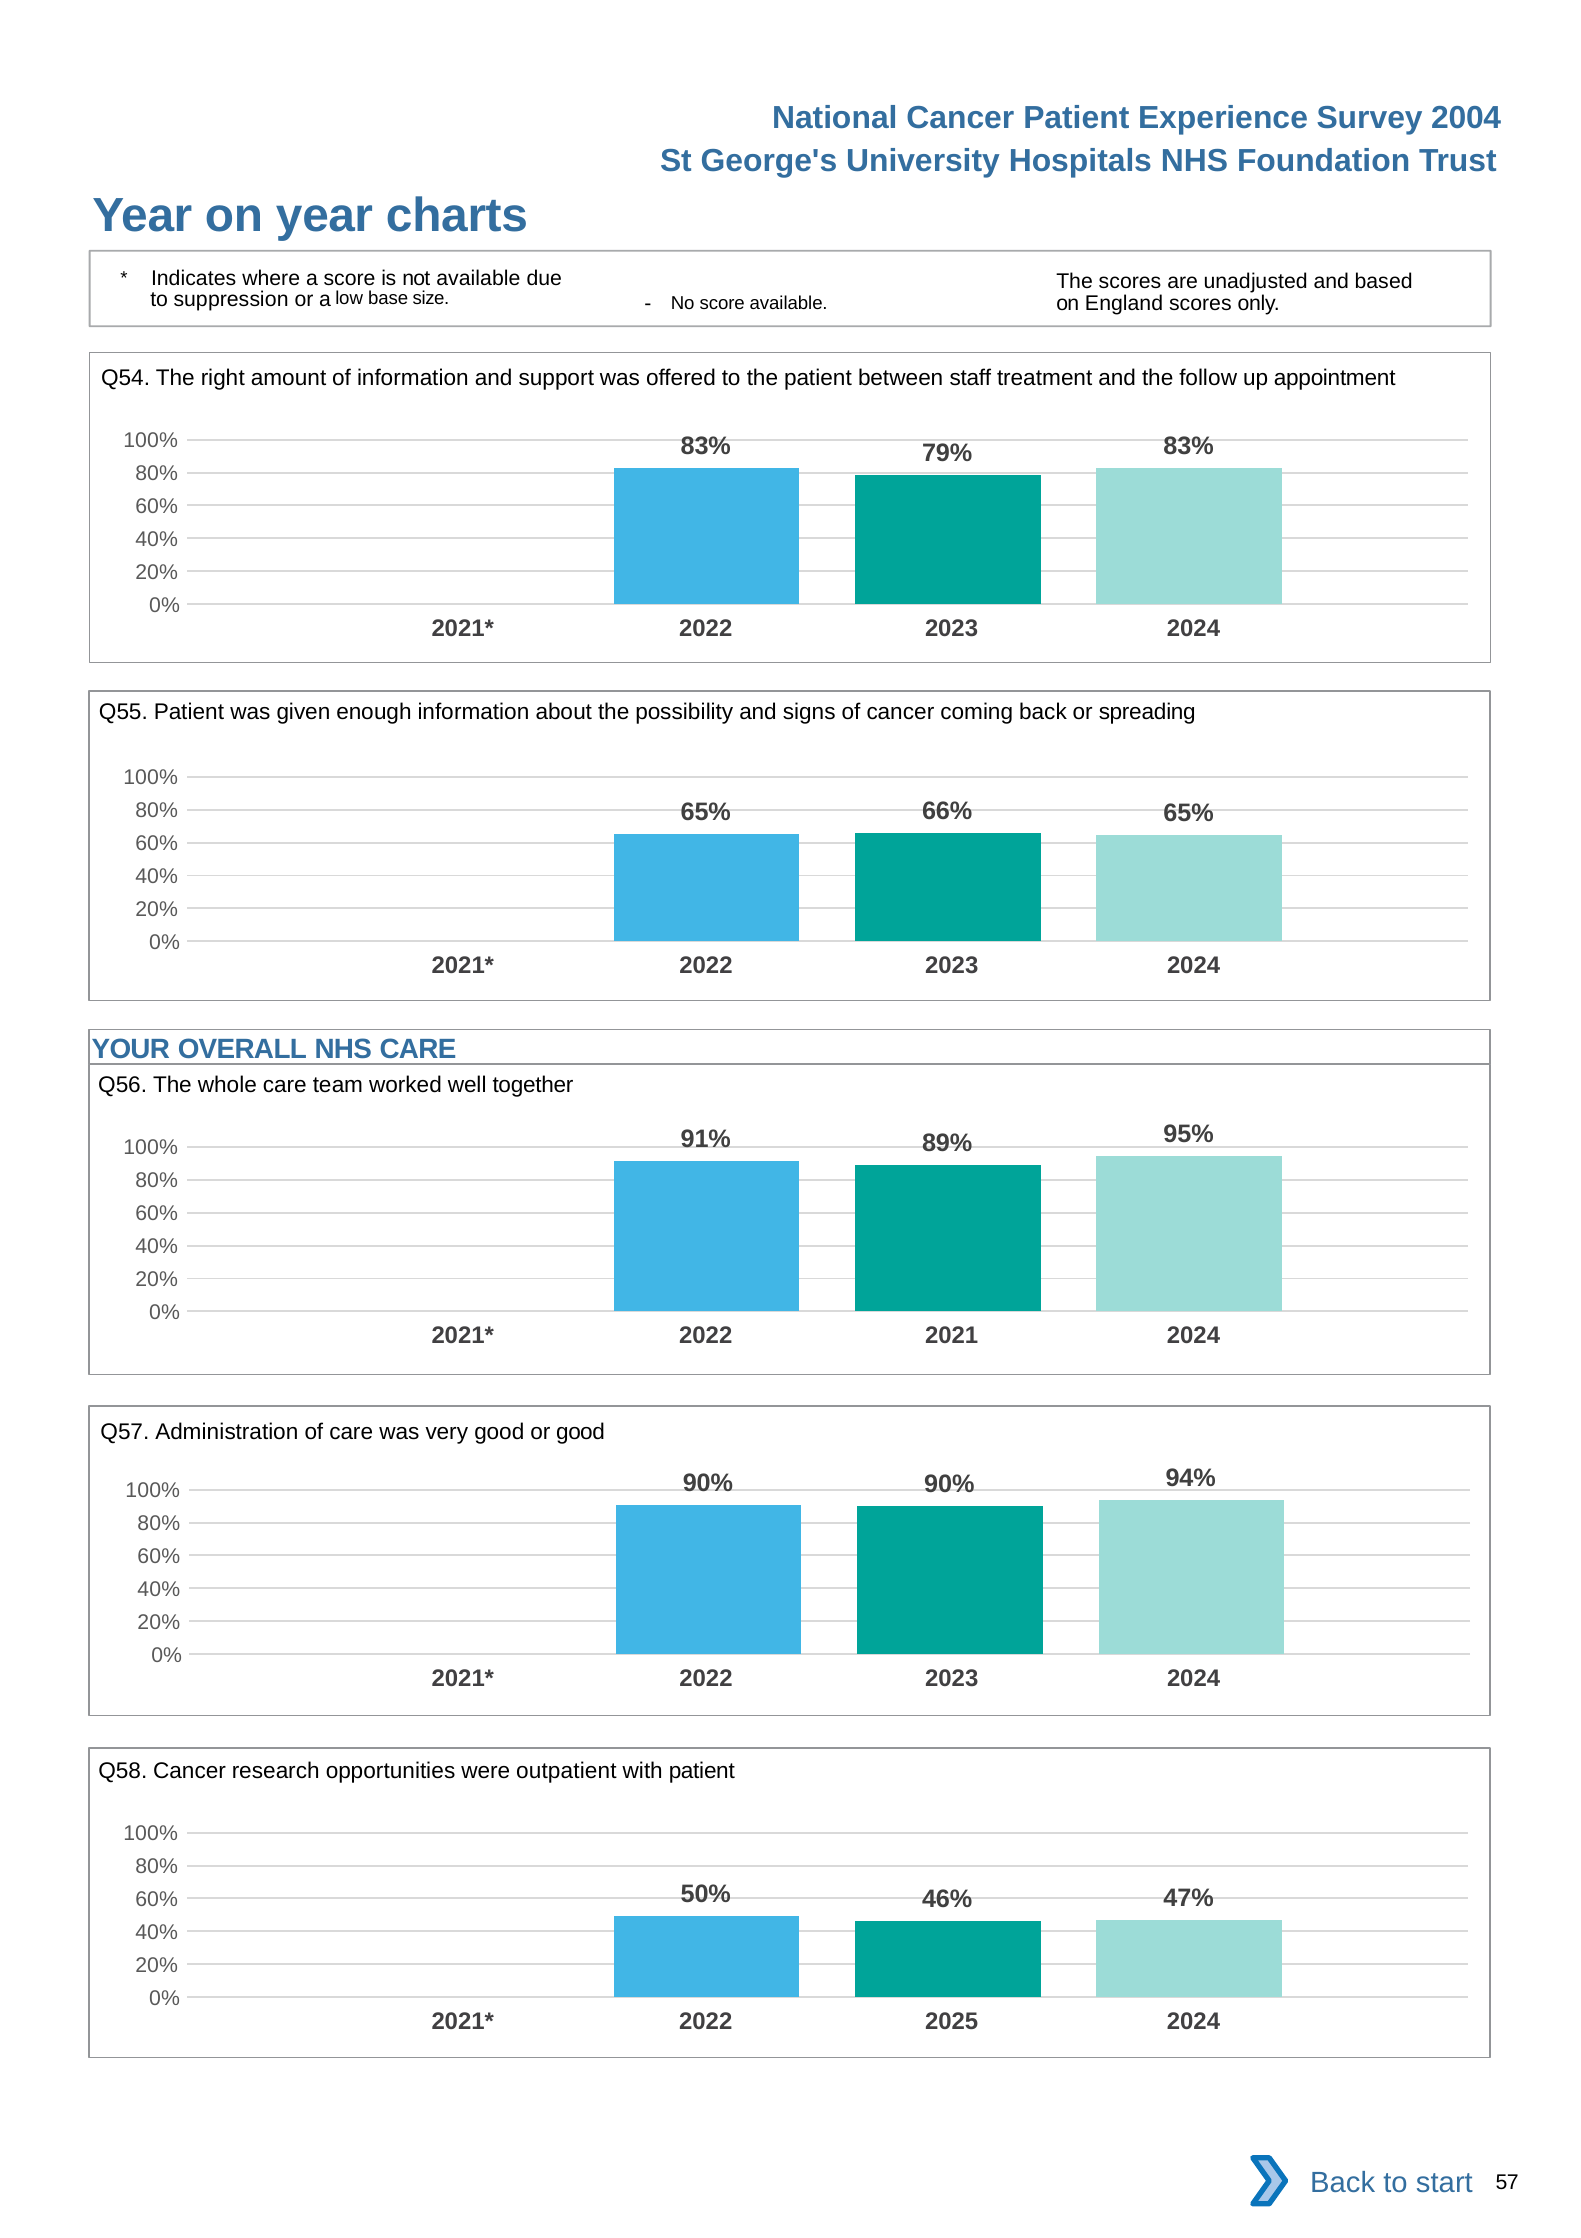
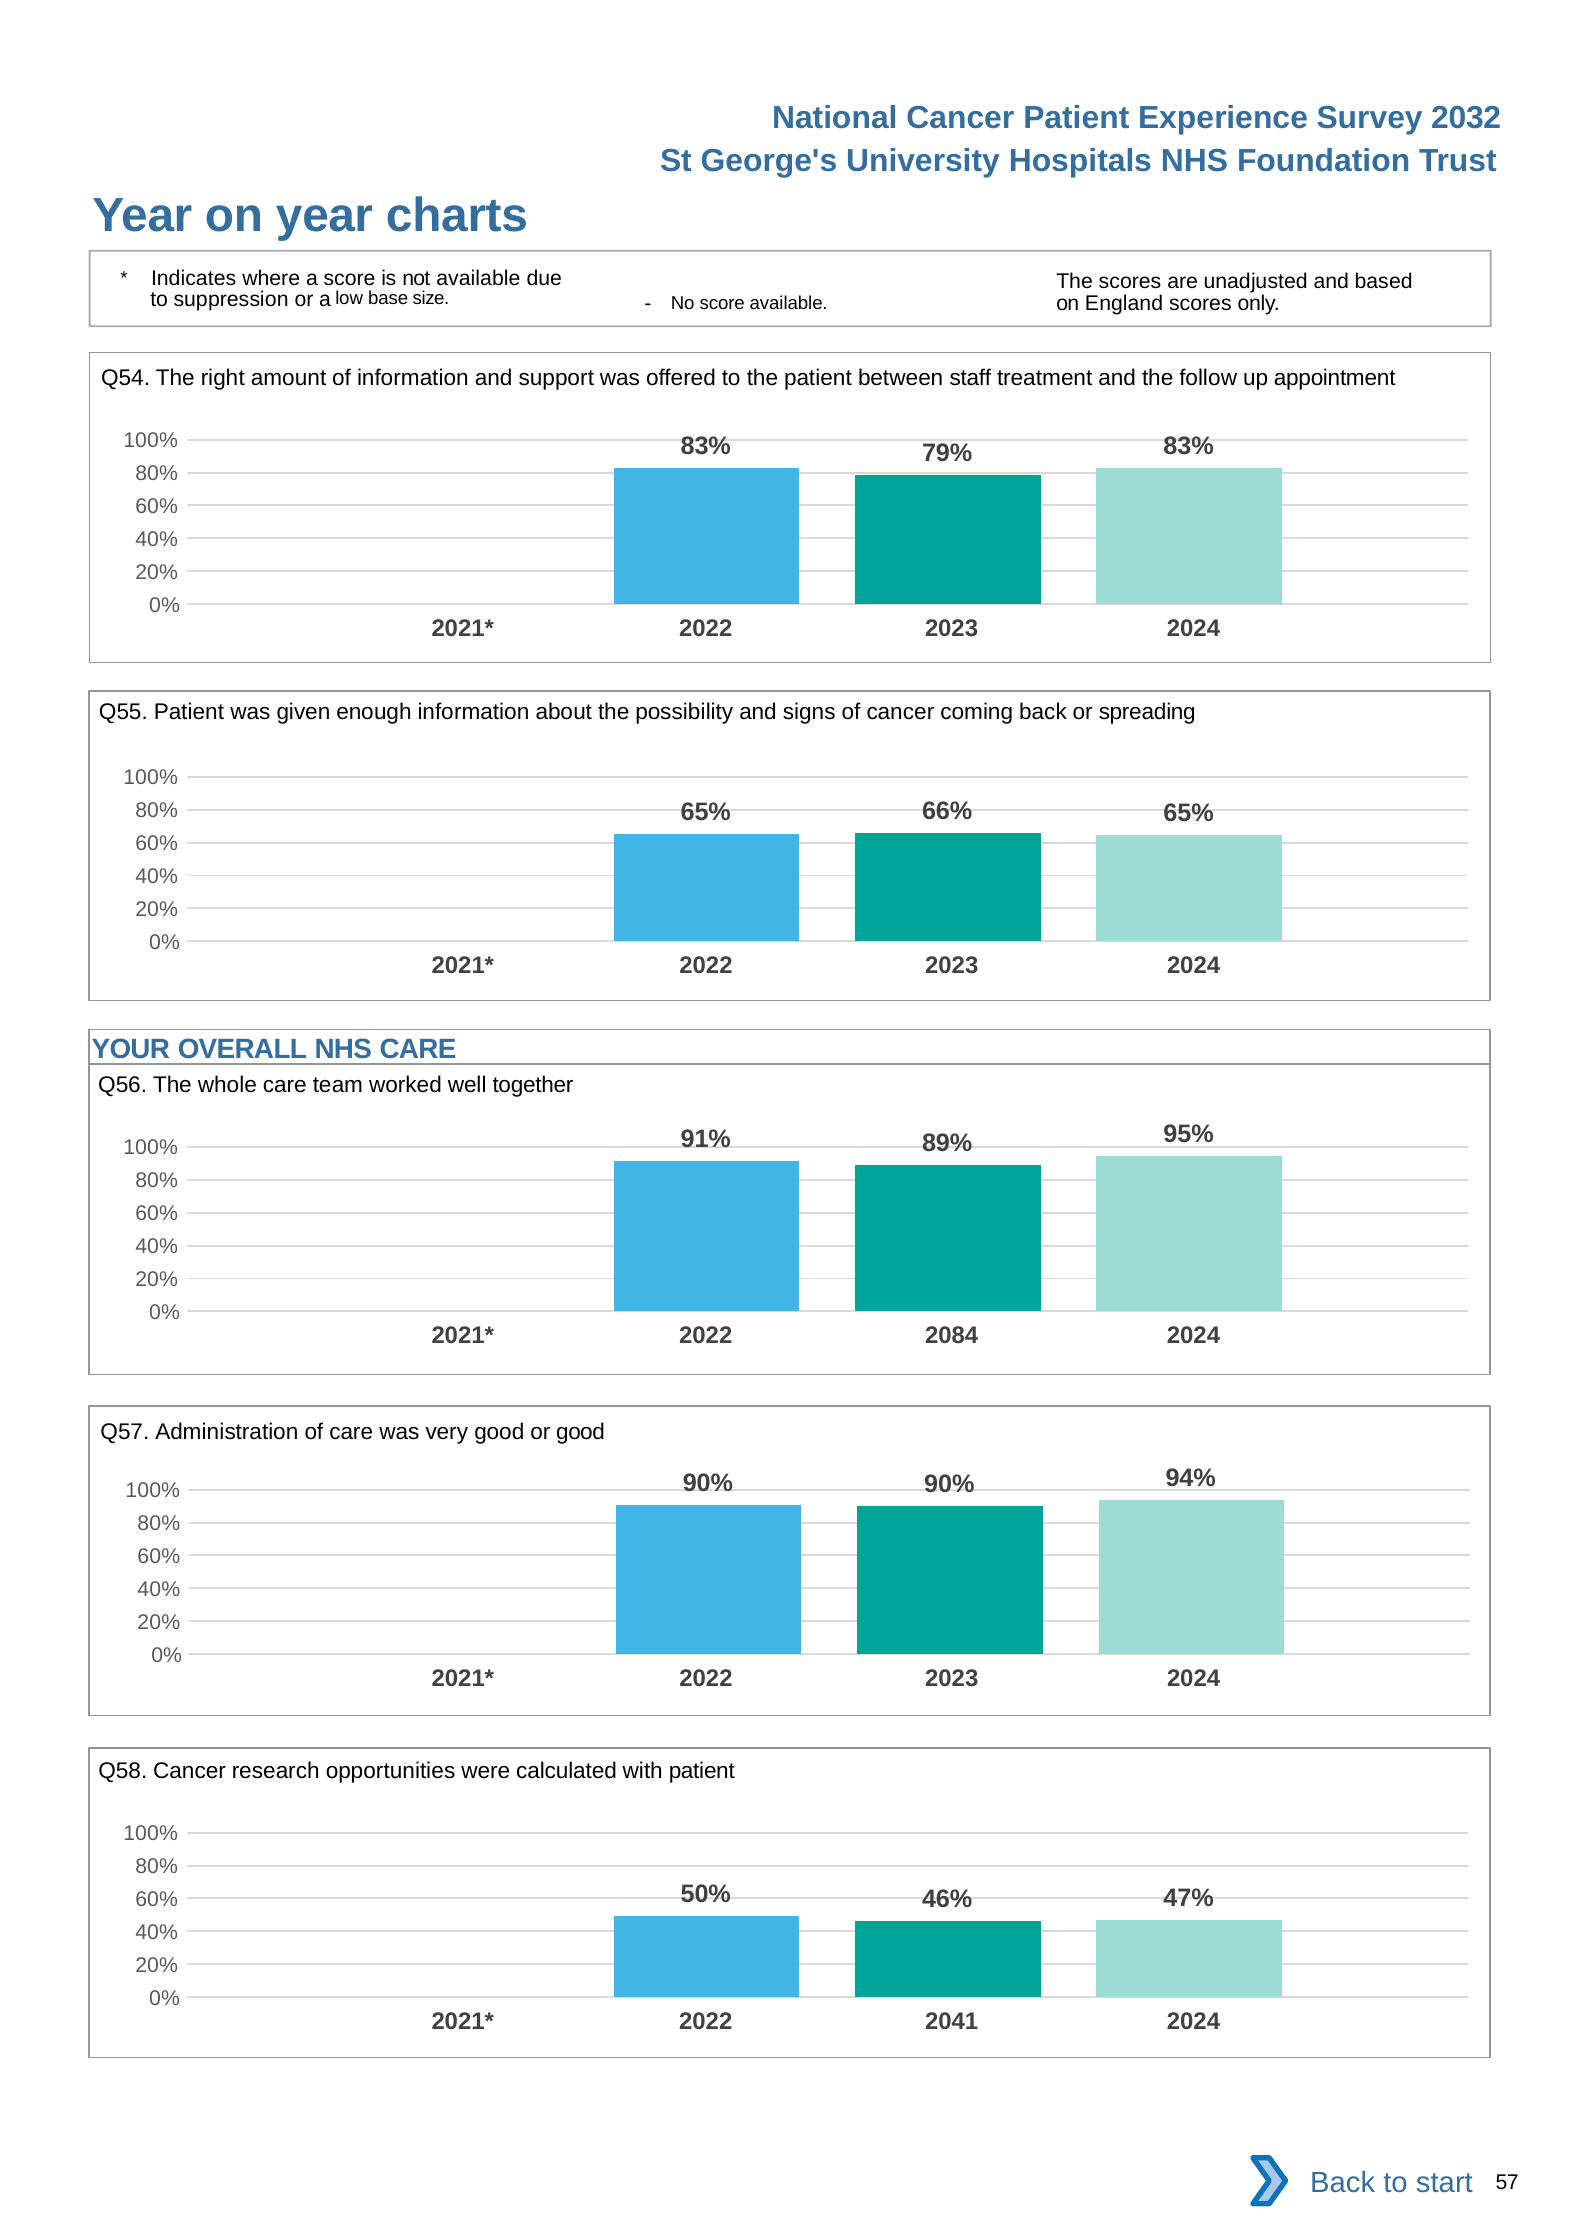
2004: 2004 -> 2032
2021: 2021 -> 2084
outpatient: outpatient -> calculated
2025: 2025 -> 2041
